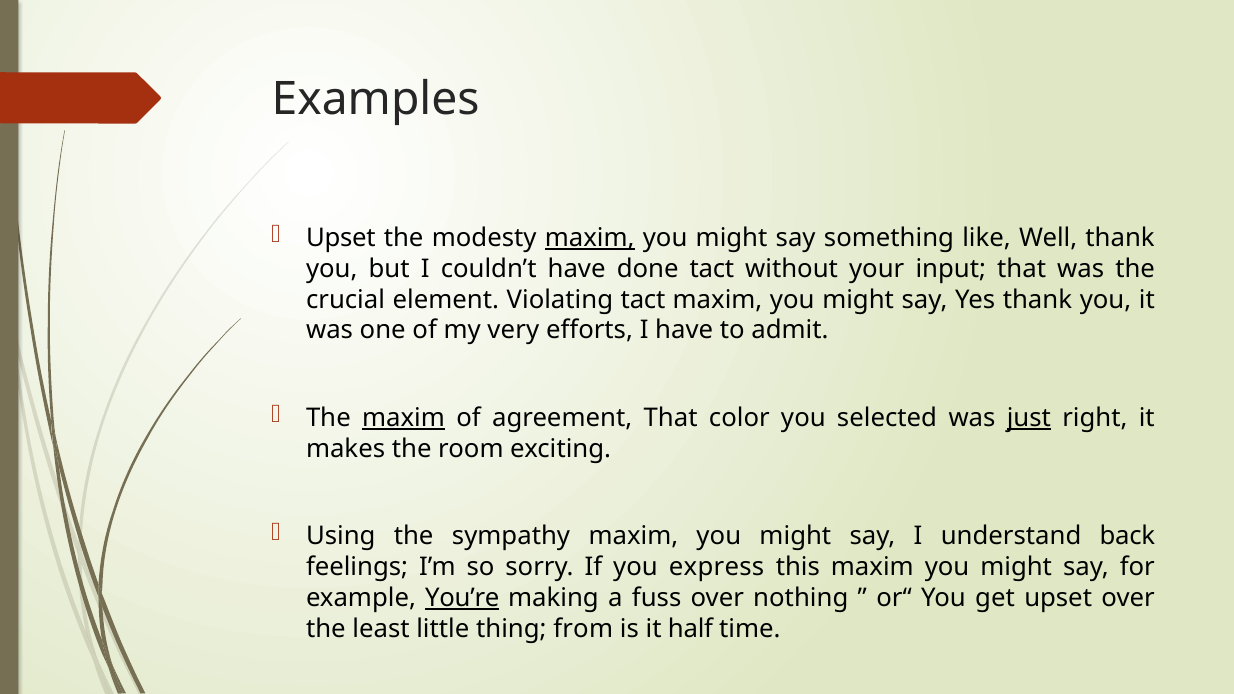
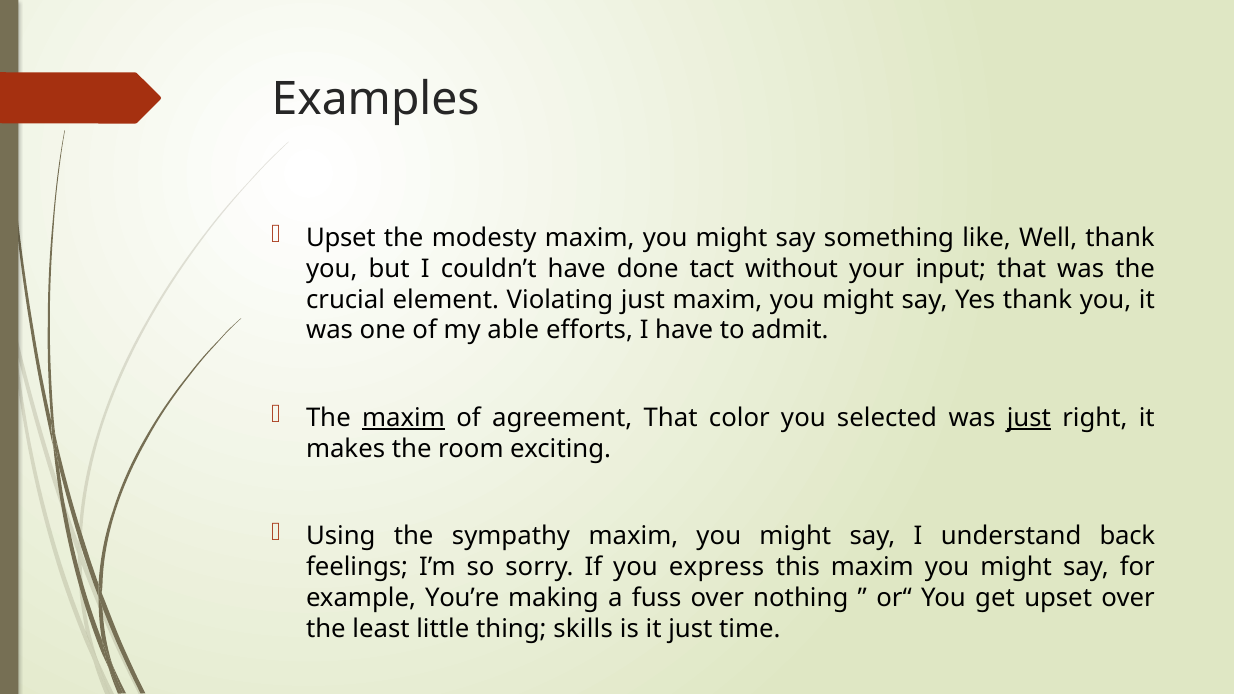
maxim at (590, 238) underline: present -> none
Violating tact: tact -> just
very: very -> able
You’re underline: present -> none
from: from -> skills
it half: half -> just
